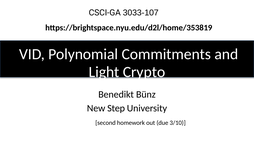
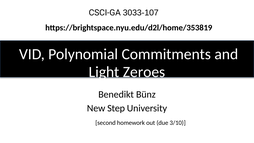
Crypto: Crypto -> Zeroes
